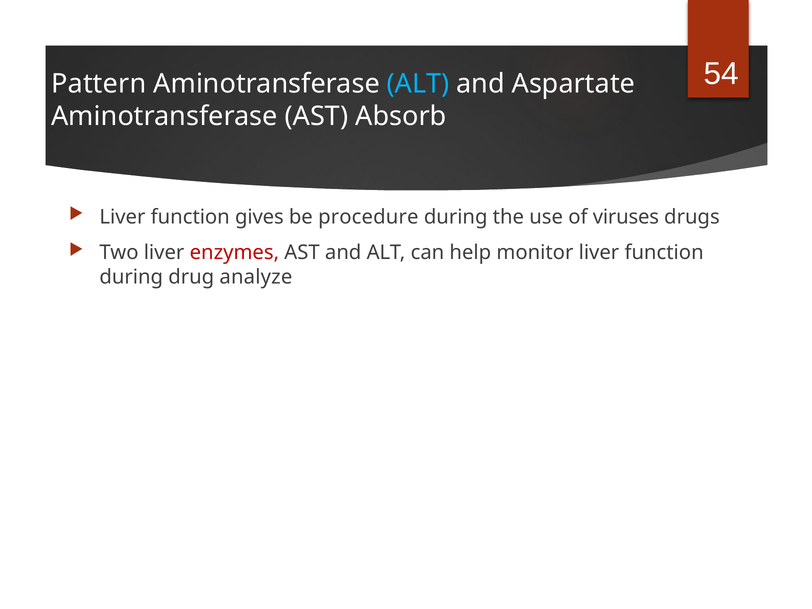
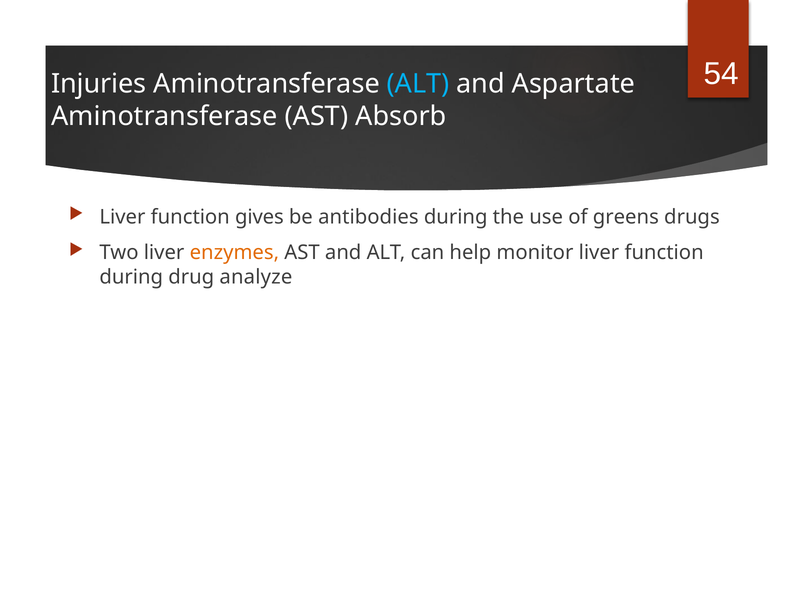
Pattern: Pattern -> Injuries
procedure: procedure -> antibodies
viruses: viruses -> greens
enzymes colour: red -> orange
